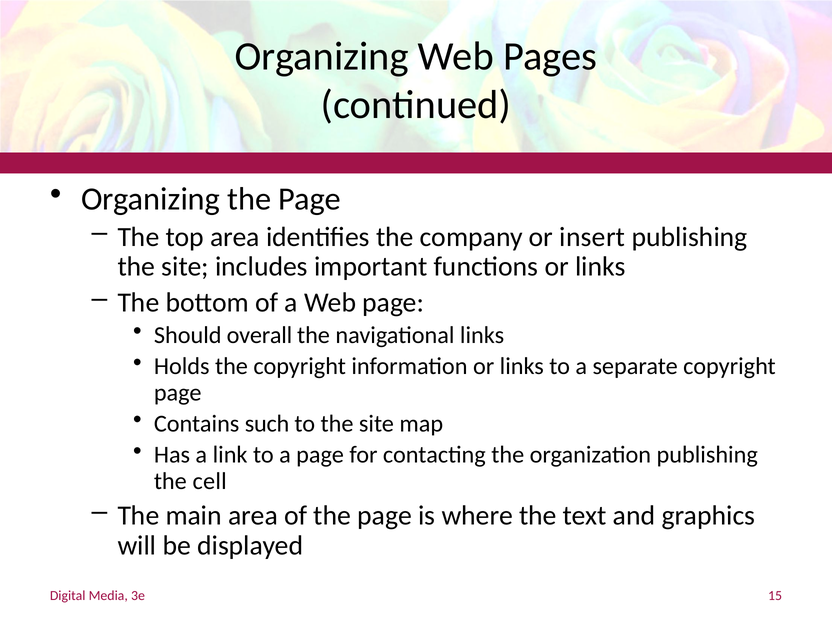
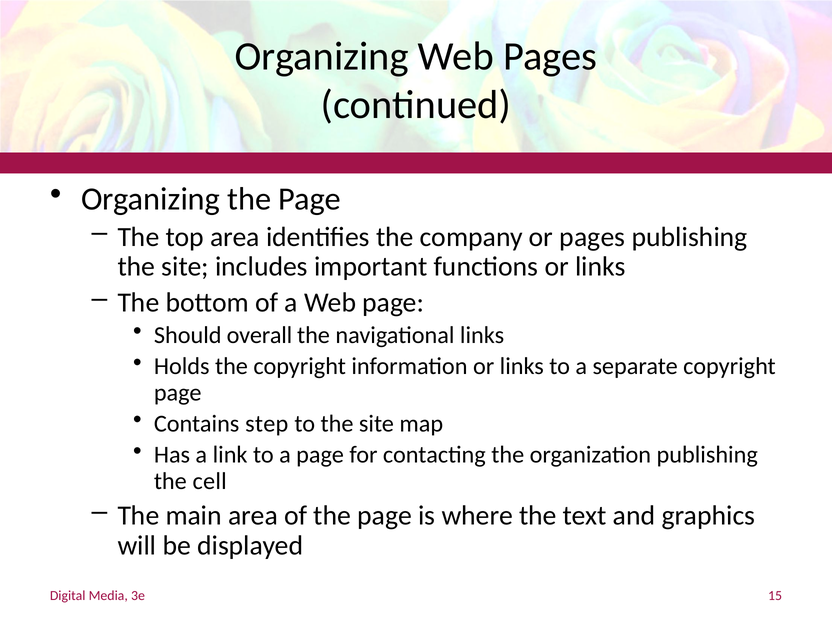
or insert: insert -> pages
such: such -> step
